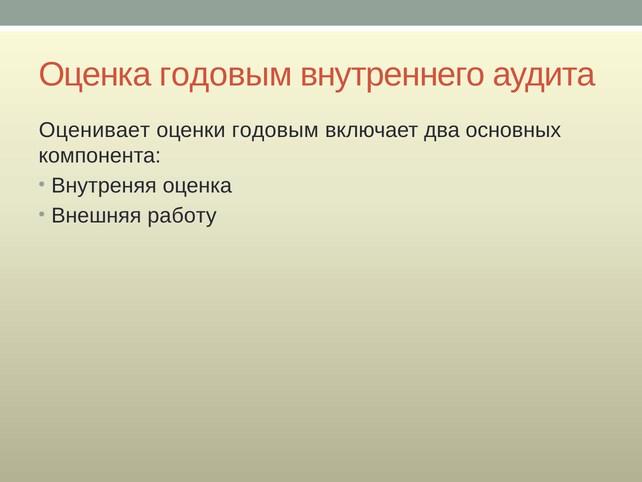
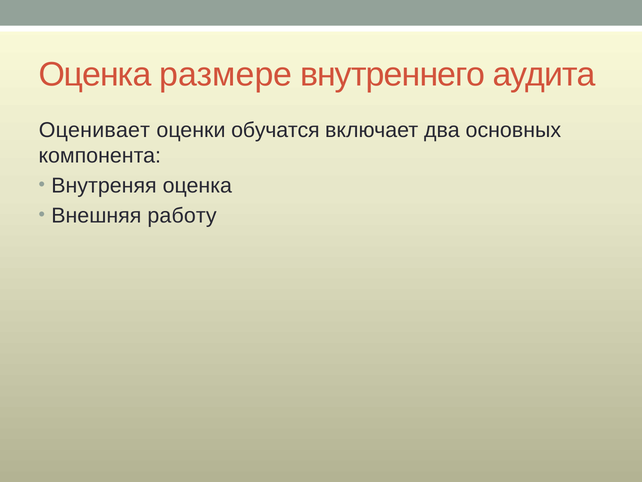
Оценка годовым: годовым -> размере
оценки годовым: годовым -> обучатся
